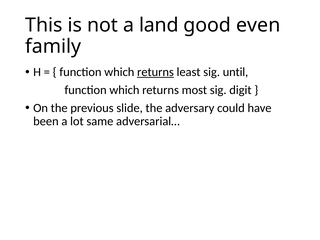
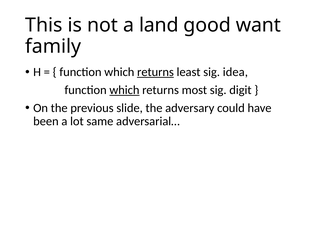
even: even -> want
until: until -> idea
which at (124, 90) underline: none -> present
